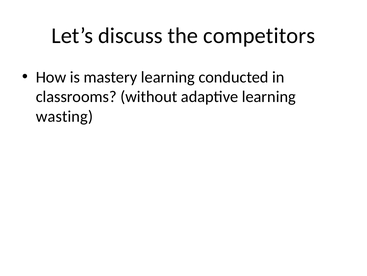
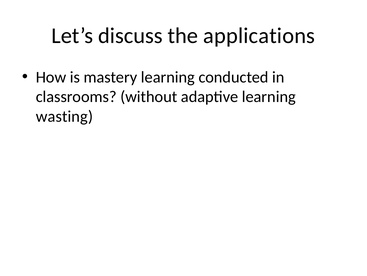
competitors: competitors -> applications
